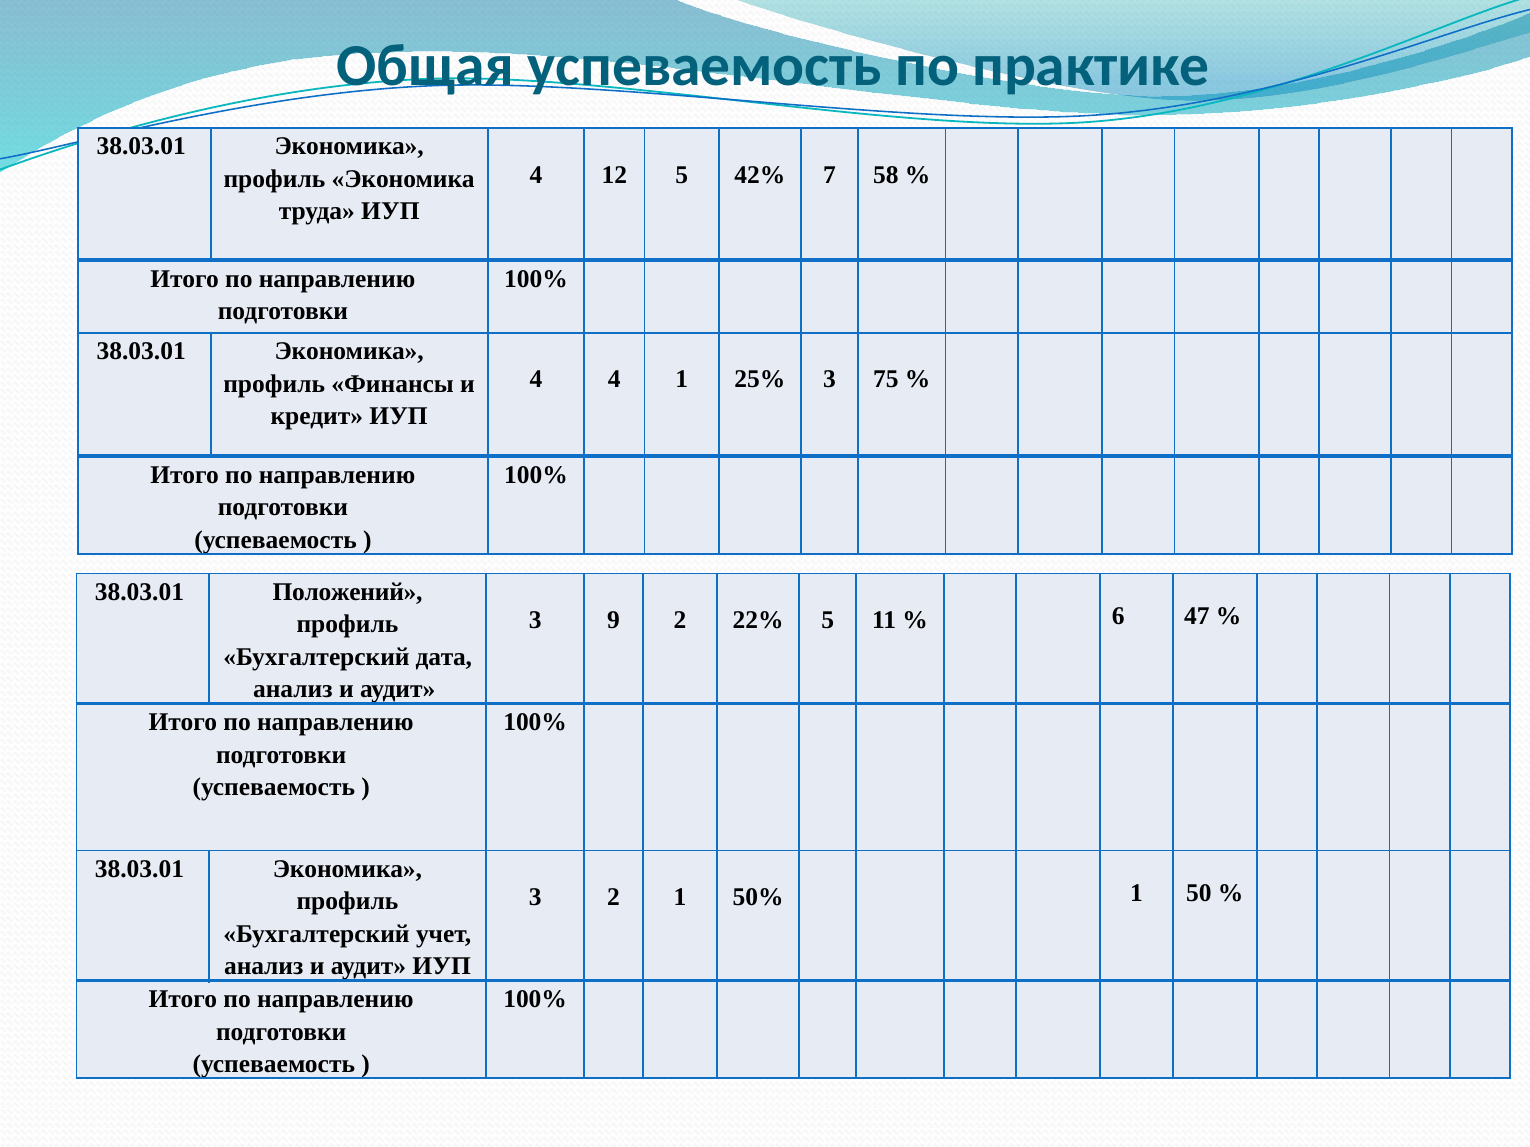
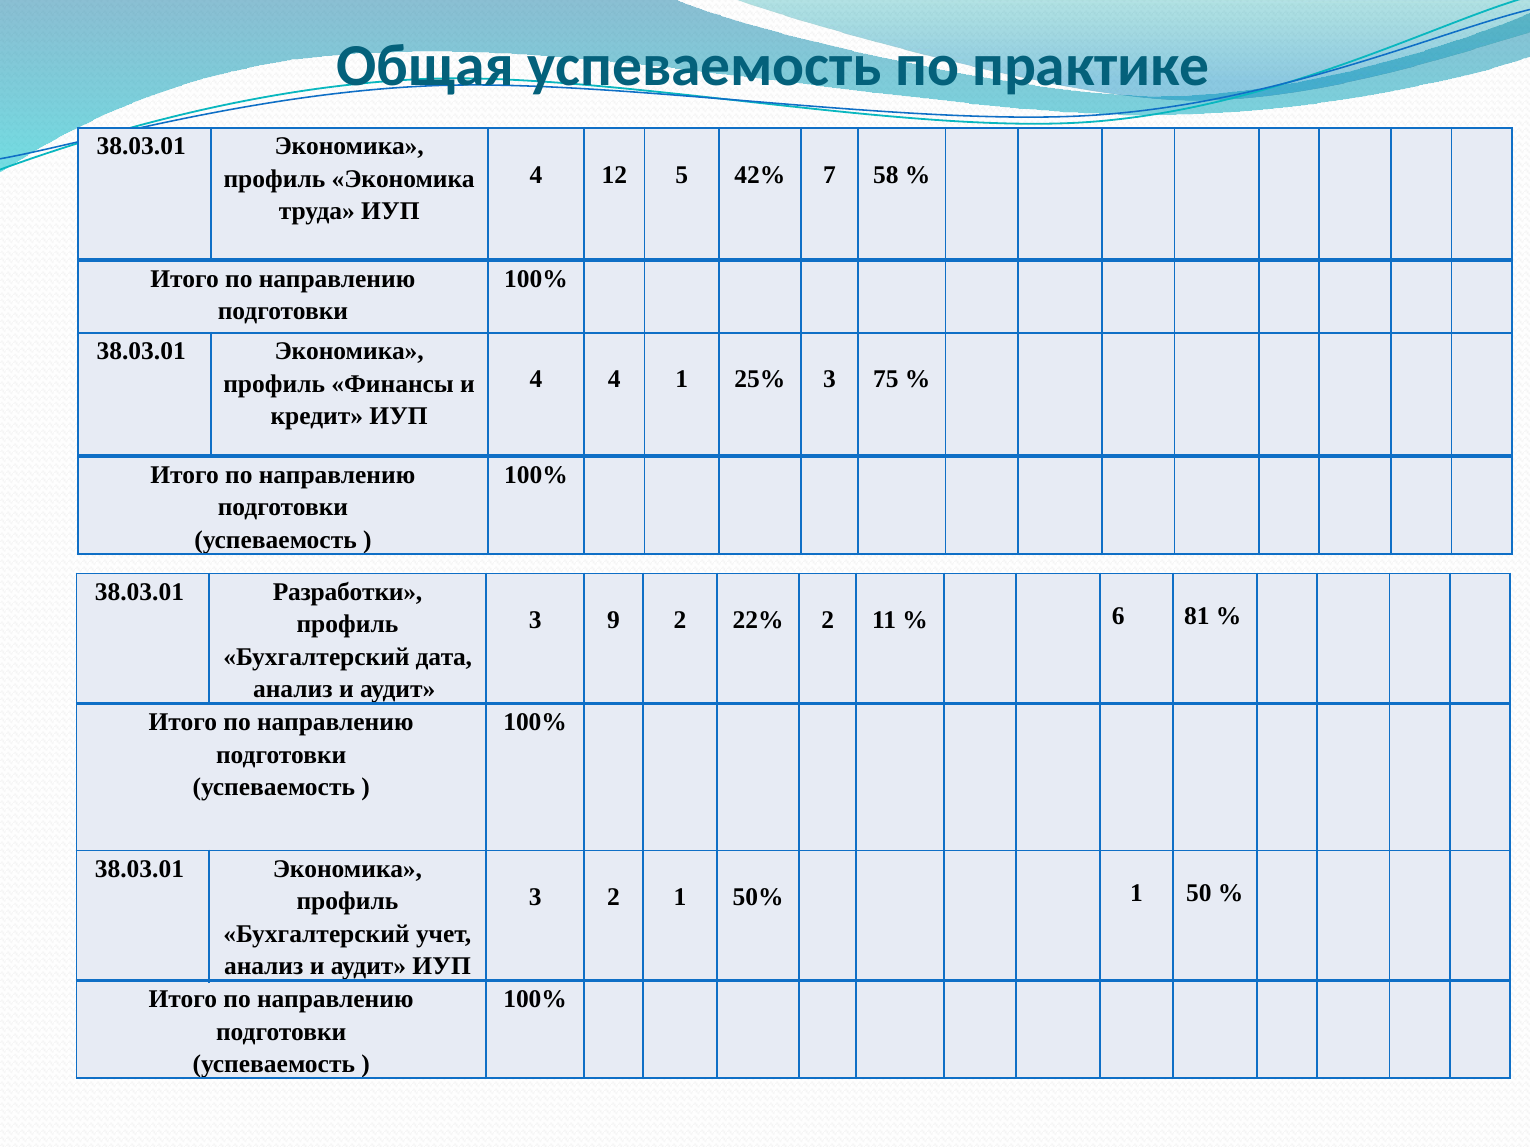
Положений: Положений -> Разработки
22% 5: 5 -> 2
47: 47 -> 81
